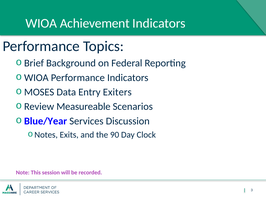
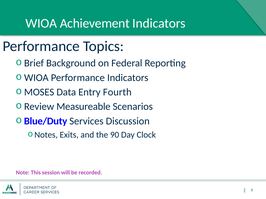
Exiters: Exiters -> Fourth
Blue/Year: Blue/Year -> Blue/Duty
